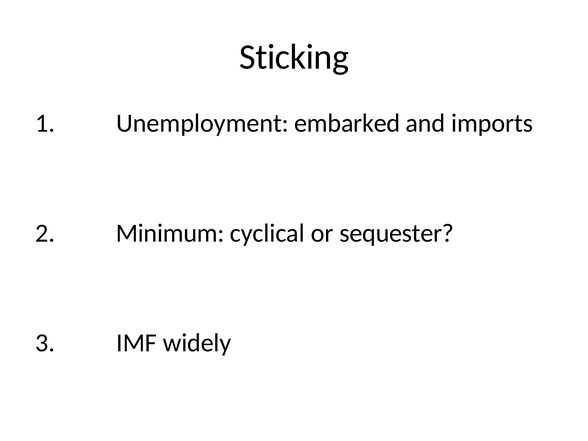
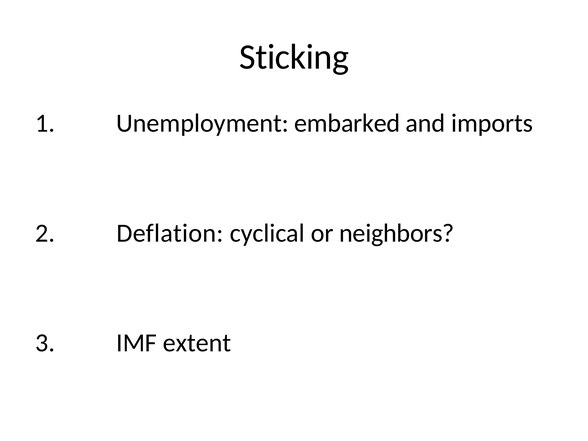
Minimum: Minimum -> Deflation
sequester: sequester -> neighbors
widely: widely -> extent
